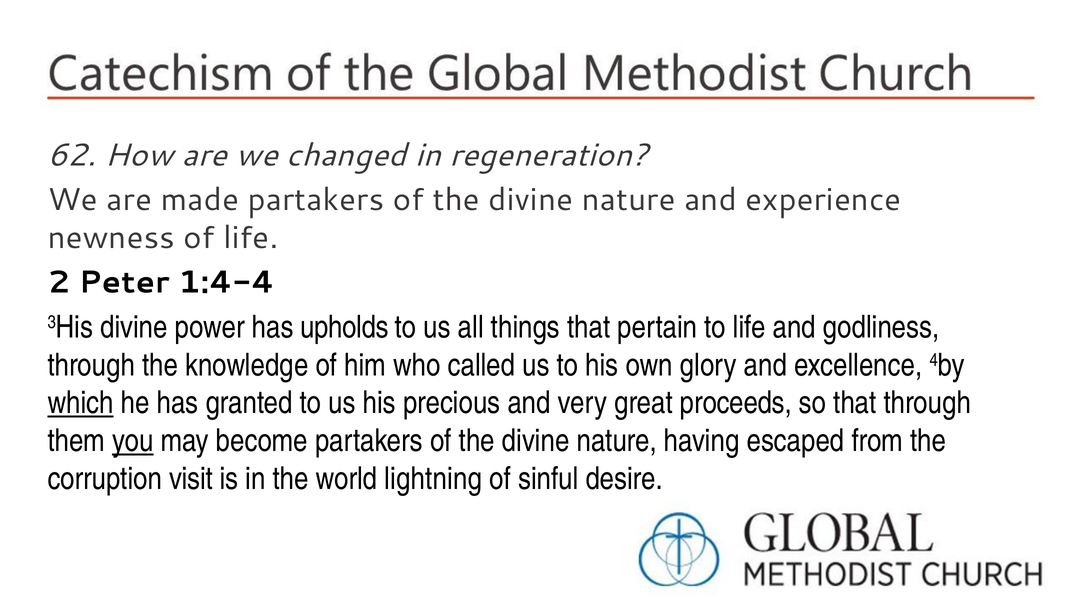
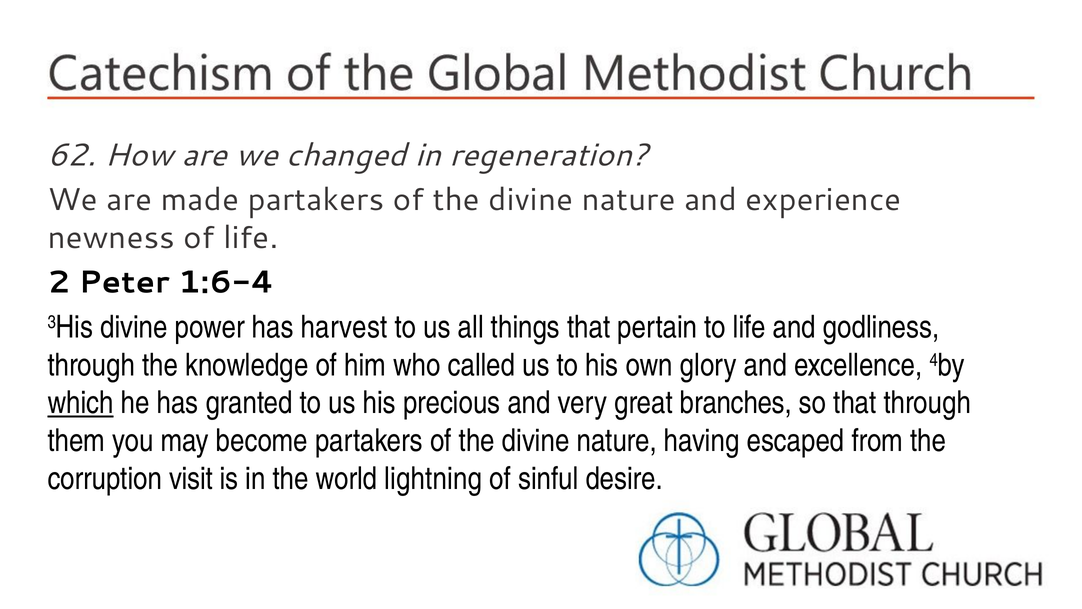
1:4-4: 1:4-4 -> 1:6-4
upholds: upholds -> harvest
proceeds: proceeds -> branches
you underline: present -> none
